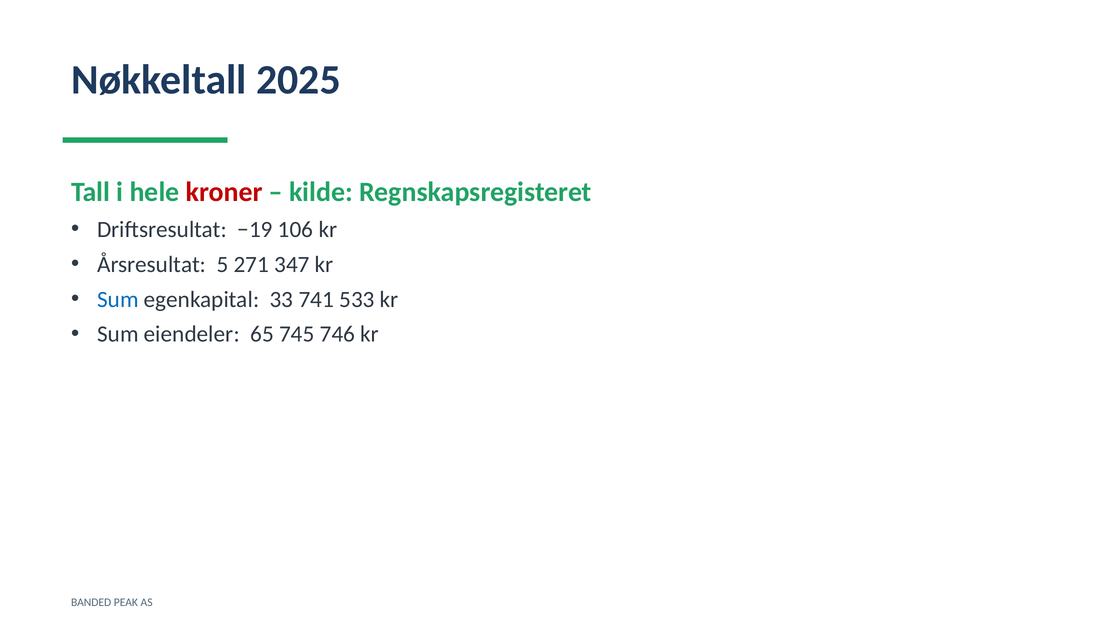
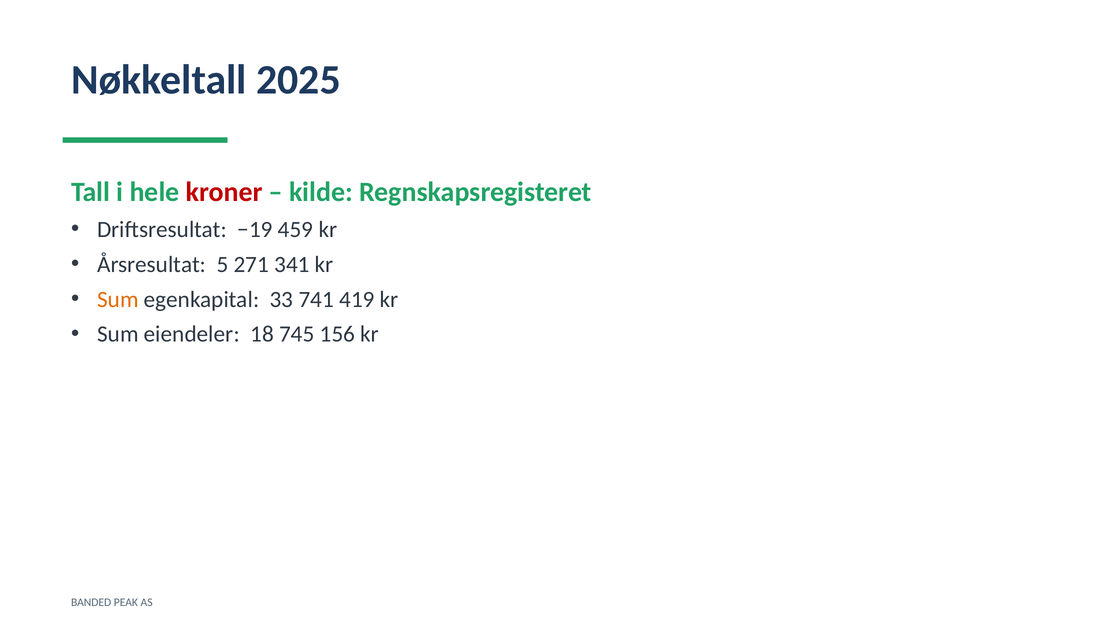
106: 106 -> 459
347: 347 -> 341
Sum at (118, 299) colour: blue -> orange
533: 533 -> 419
65: 65 -> 18
746: 746 -> 156
